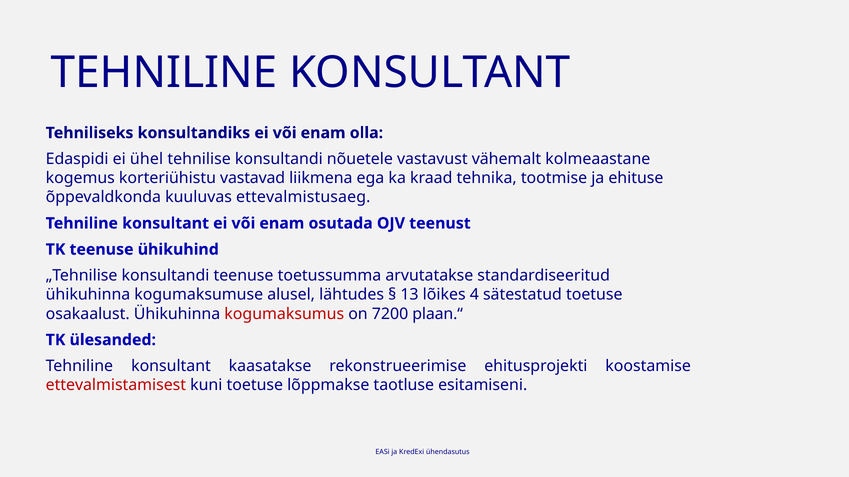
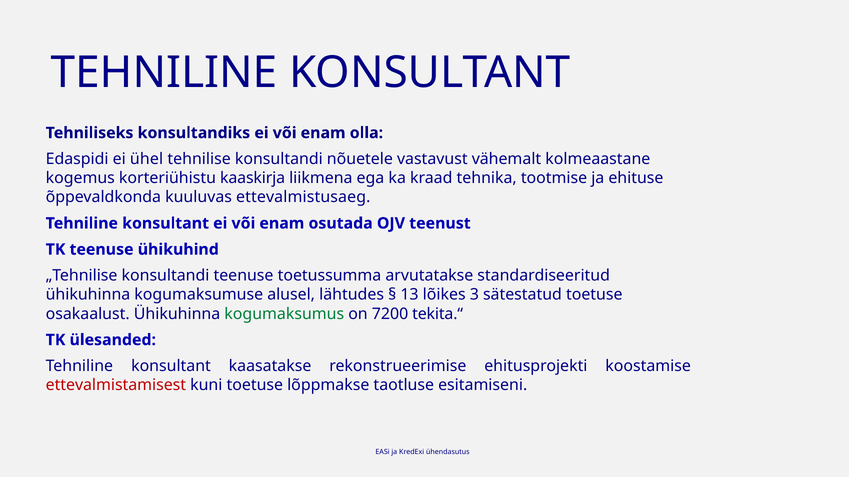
vastavad: vastavad -> kaaskirja
4: 4 -> 3
kogumaksumus colour: red -> green
plaan.“: plaan.“ -> tekita.“
